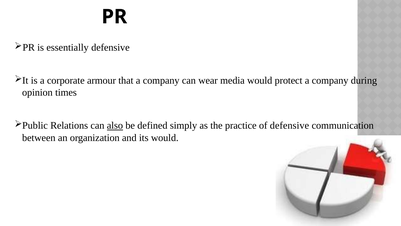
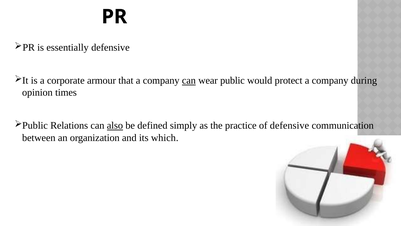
can at (189, 80) underline: none -> present
media: media -> public
its would: would -> which
